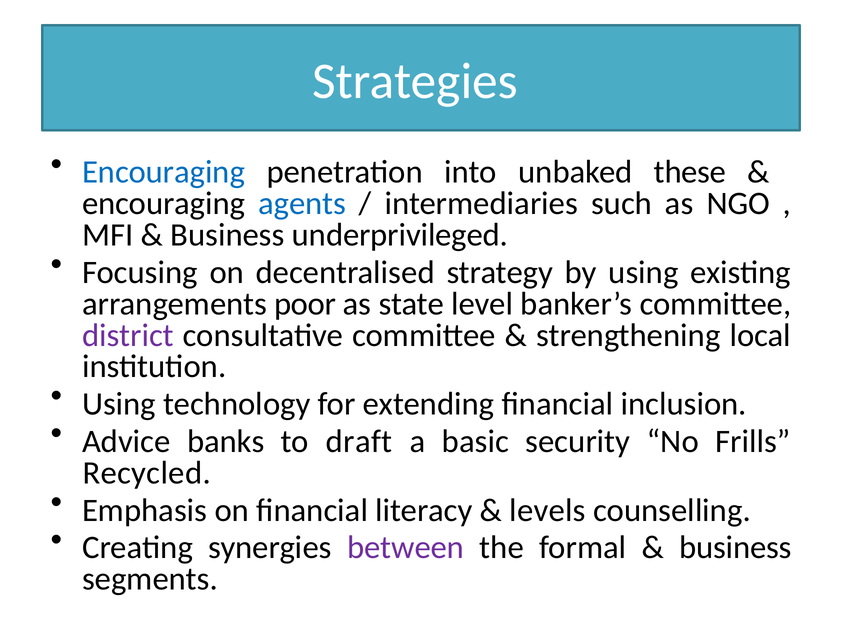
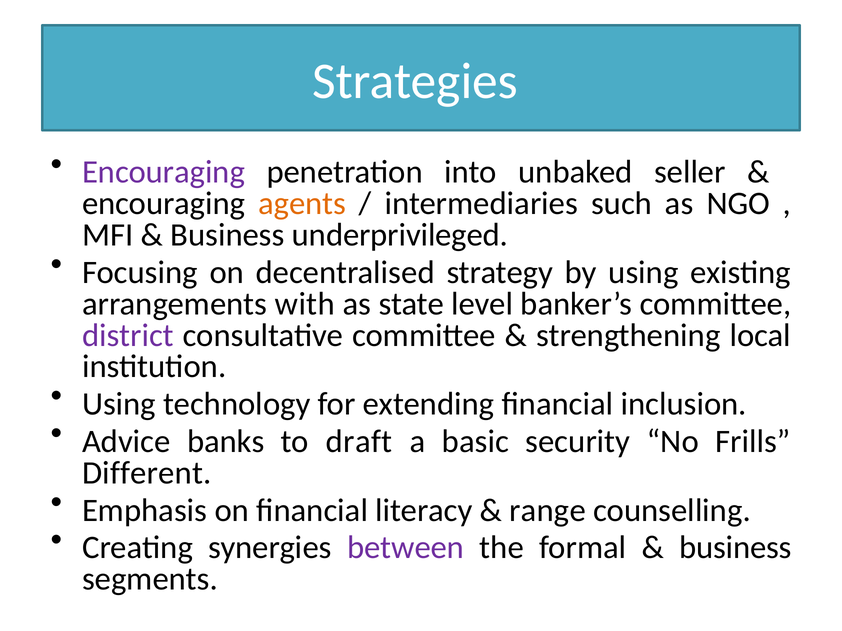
Encouraging at (164, 172) colour: blue -> purple
these: these -> seller
agents colour: blue -> orange
poor: poor -> with
Recycled: Recycled -> Different
levels: levels -> range
